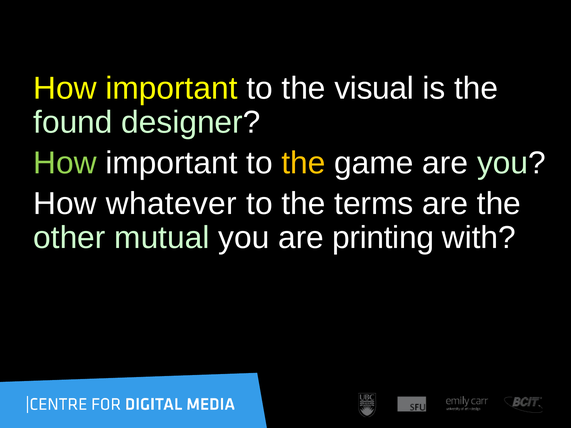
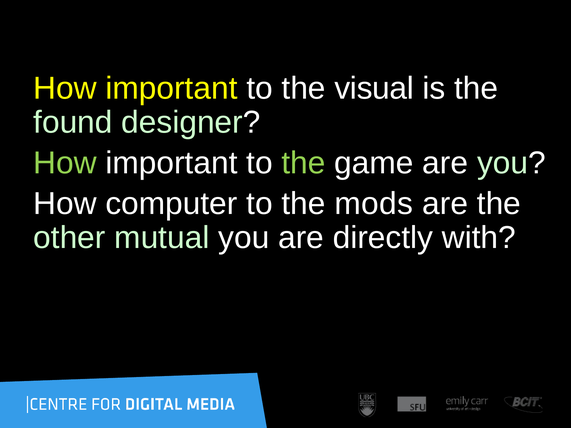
the at (303, 163) colour: yellow -> light green
whatever: whatever -> computer
terms: terms -> mods
printing: printing -> directly
